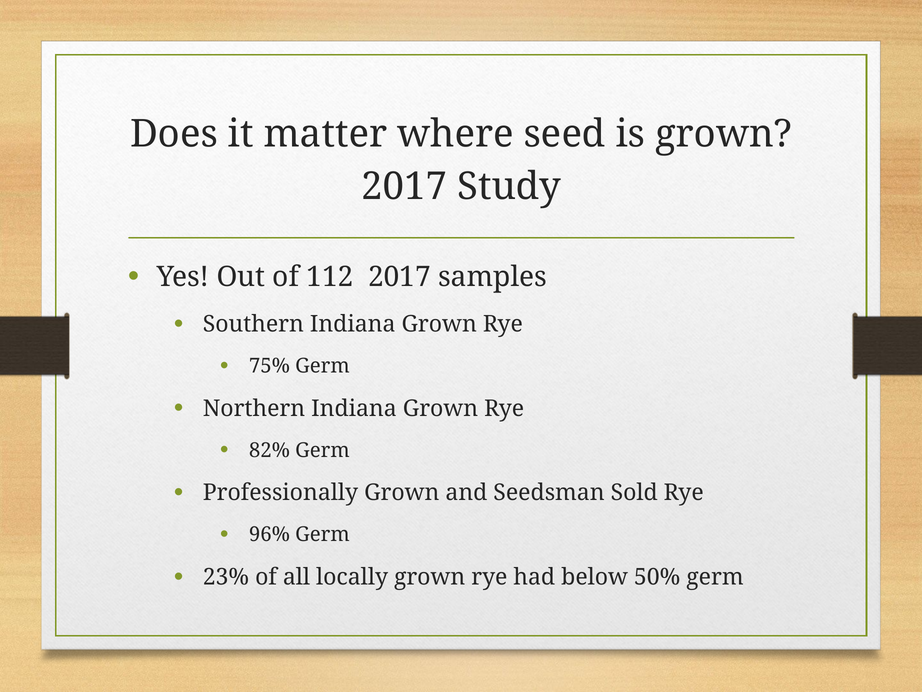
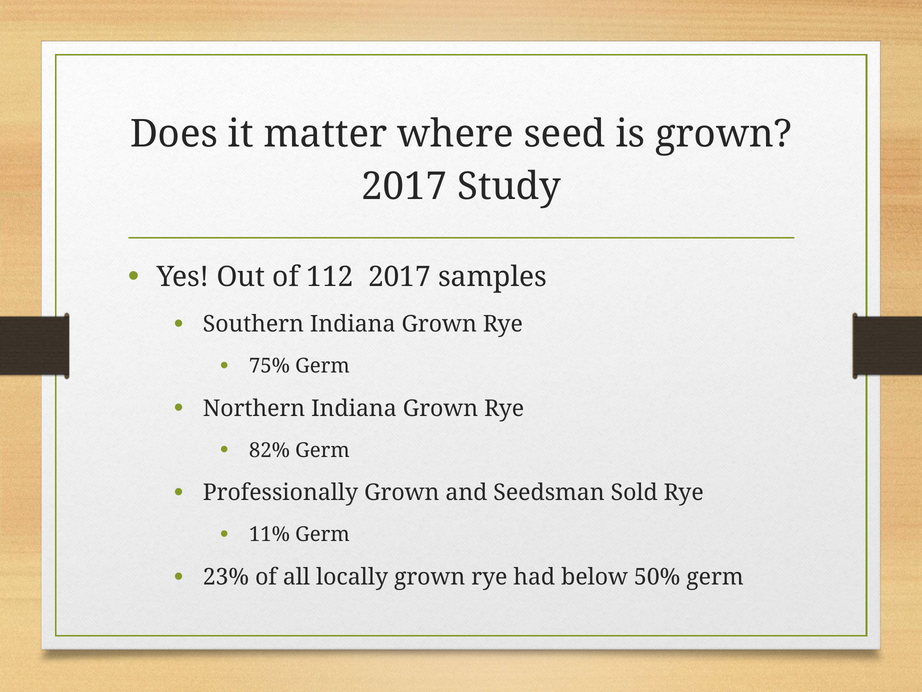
96%: 96% -> 11%
